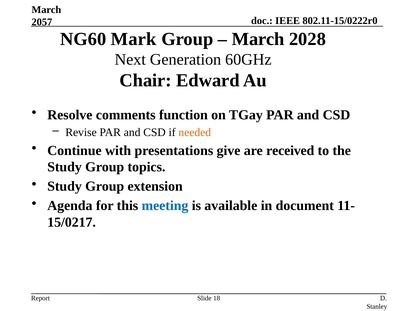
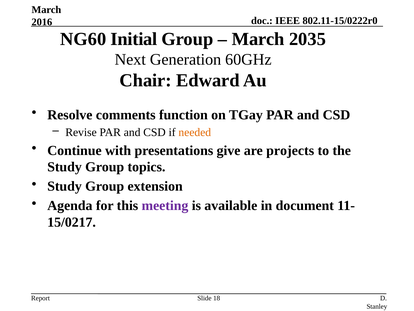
2057: 2057 -> 2016
Mark: Mark -> Initial
2028: 2028 -> 2035
received: received -> projects
meeting colour: blue -> purple
